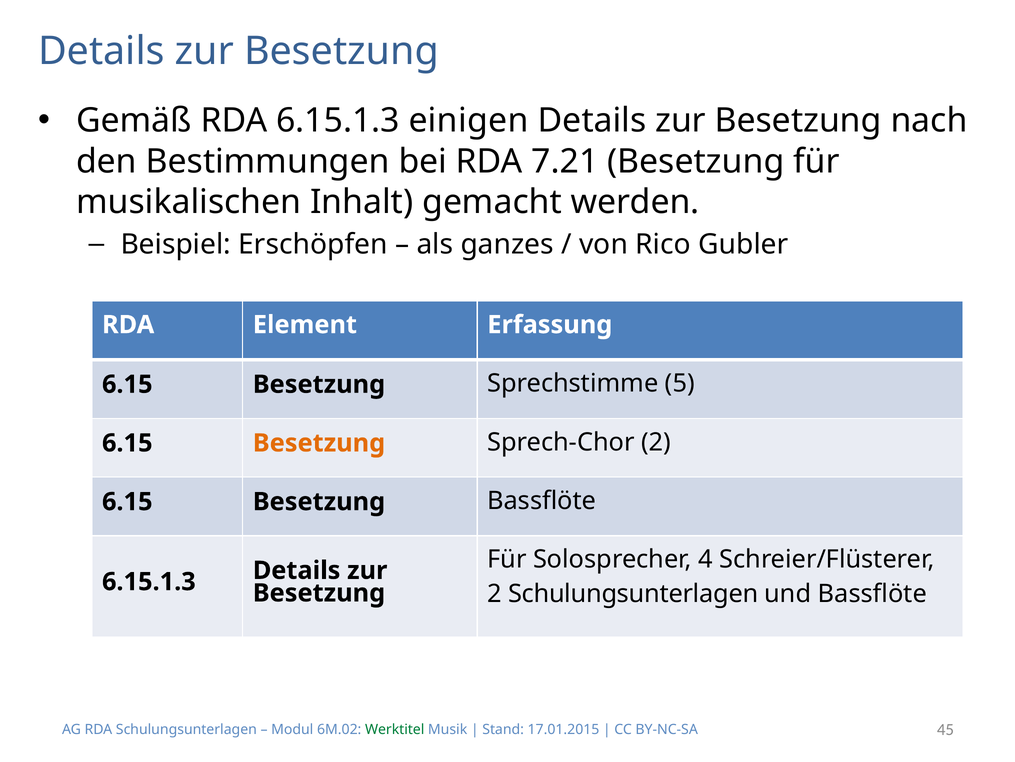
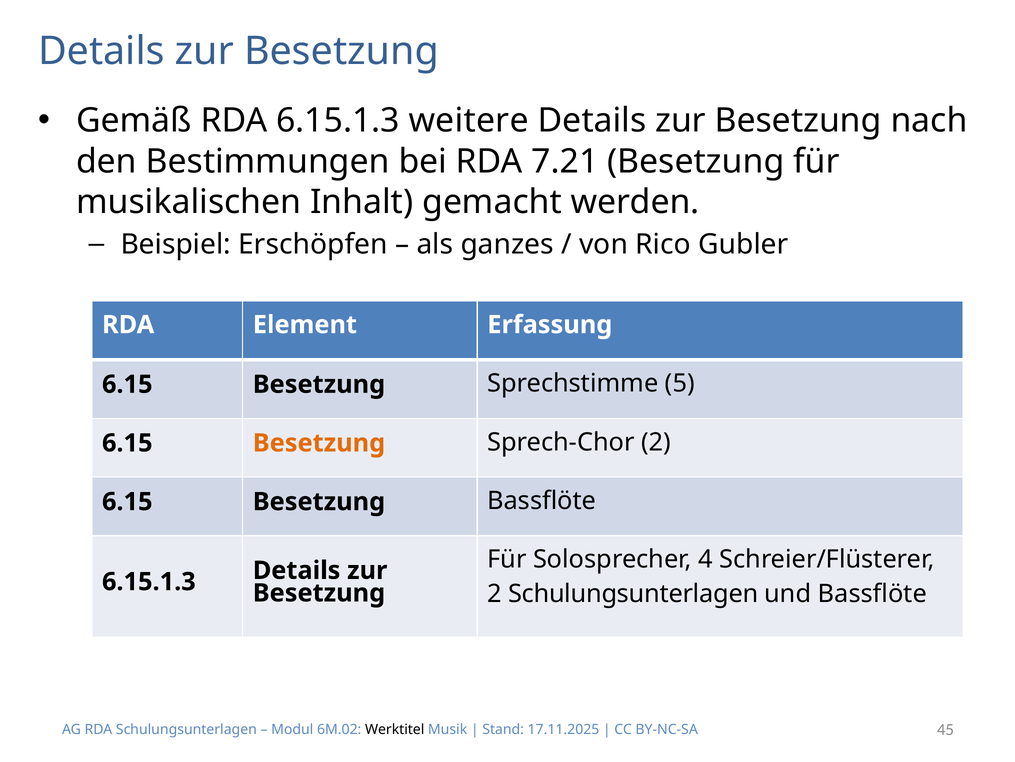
einigen: einigen -> weitere
Werktitel colour: green -> black
17.01.2015: 17.01.2015 -> 17.11.2025
